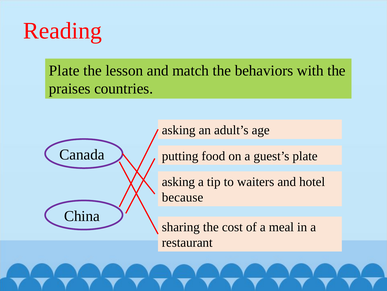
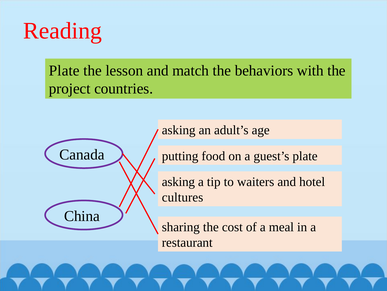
praises: praises -> project
because: because -> cultures
